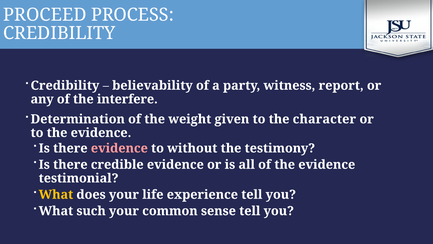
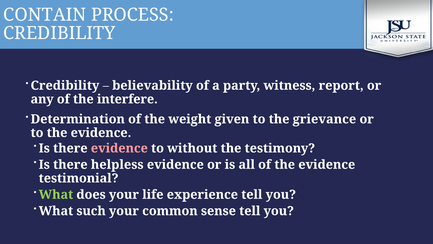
PROCEED: PROCEED -> CONTAIN
character: character -> grievance
credible: credible -> helpless
What at (56, 194) colour: yellow -> light green
